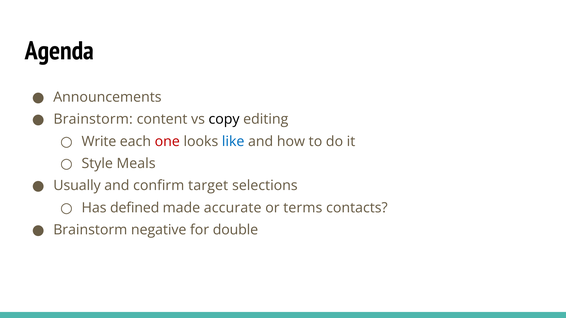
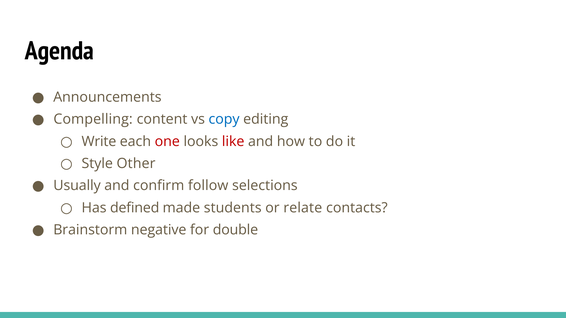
Brainstorm at (93, 119): Brainstorm -> Compelling
copy colour: black -> blue
like colour: blue -> red
Meals: Meals -> Other
target: target -> follow
accurate: accurate -> students
terms: terms -> relate
